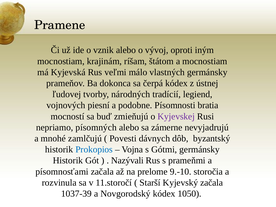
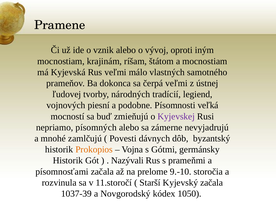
vlastných germánsky: germánsky -> samotného
čerpá kódex: kódex -> veľmi
bratia: bratia -> veľká
Prokopios colour: blue -> orange
